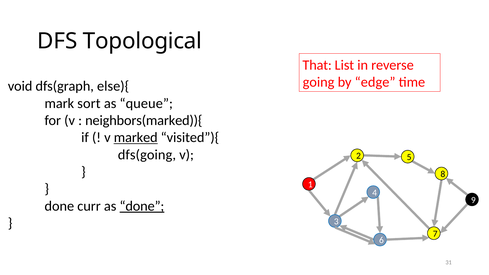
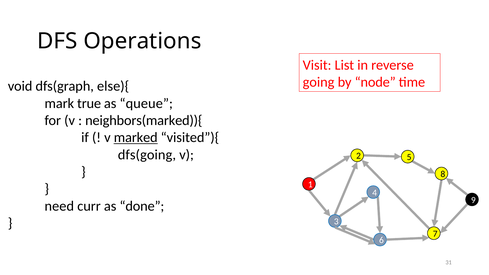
Topological: Topological -> Operations
That: That -> Visit
edge: edge -> node
sort: sort -> true
done at (59, 206): done -> need
done at (142, 206) underline: present -> none
